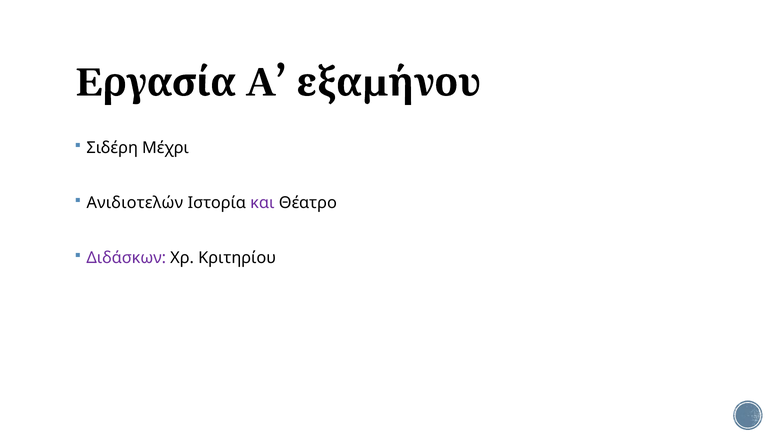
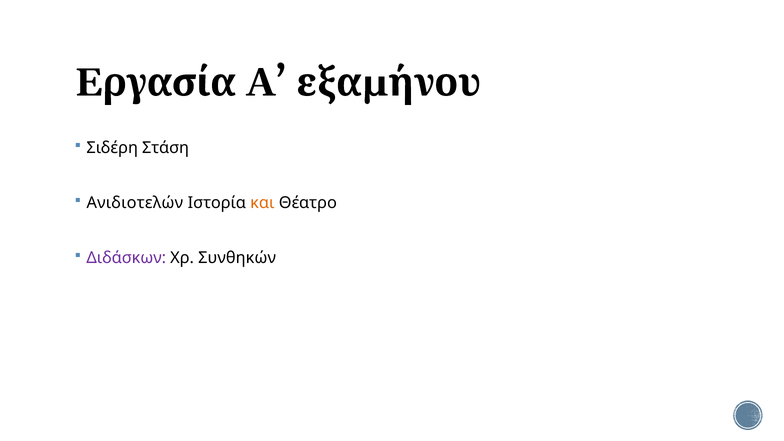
Μέχρι: Μέχρι -> Στάση
και colour: purple -> orange
Κριτηρίου: Κριτηρίου -> Συνθηκών
